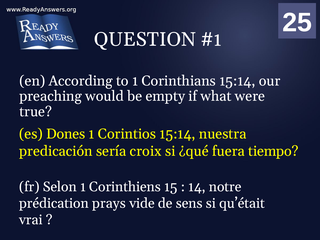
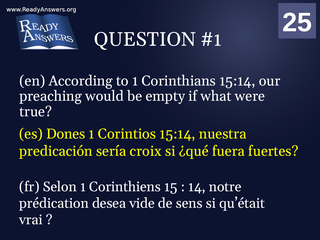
tiempo: tiempo -> fuertes
prays: prays -> desea
